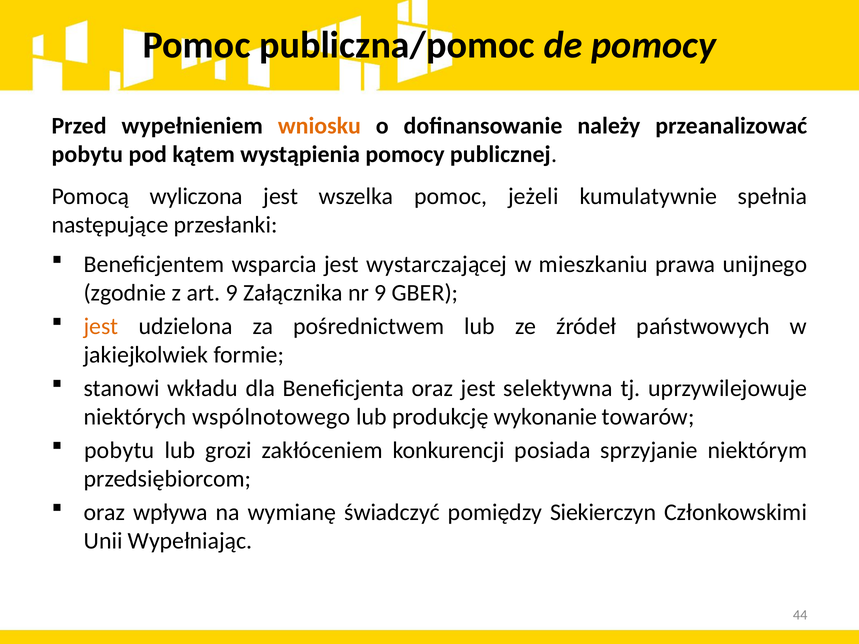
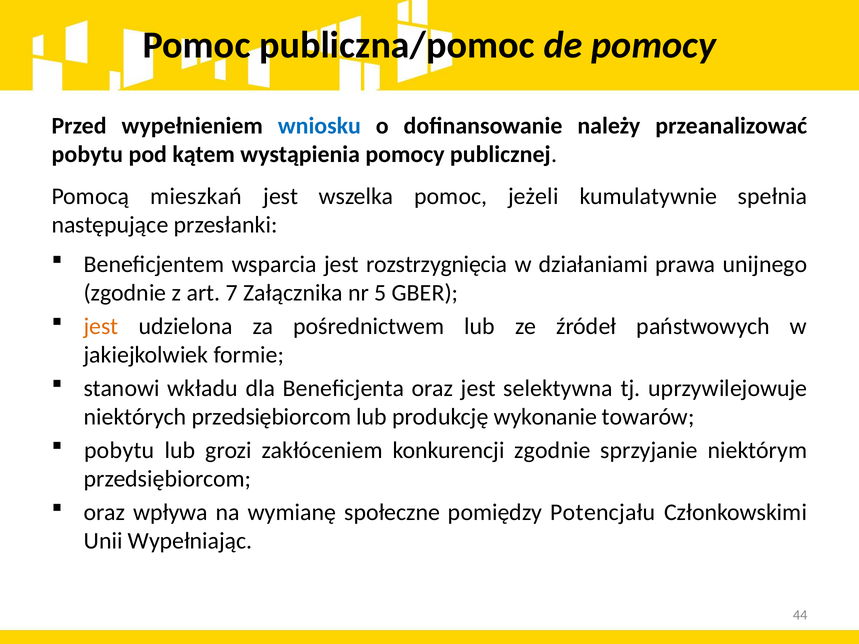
wniosku colour: orange -> blue
wyliczona: wyliczona -> mieszkań
wystarczającej: wystarczającej -> rozstrzygnięcia
mieszkaniu: mieszkaniu -> działaniami
art 9: 9 -> 7
nr 9: 9 -> 5
niektórych wspólnotowego: wspólnotowego -> przedsiębiorcom
konkurencji posiada: posiada -> zgodnie
świadczyć: świadczyć -> społeczne
Siekierczyn: Siekierczyn -> Potencjału
